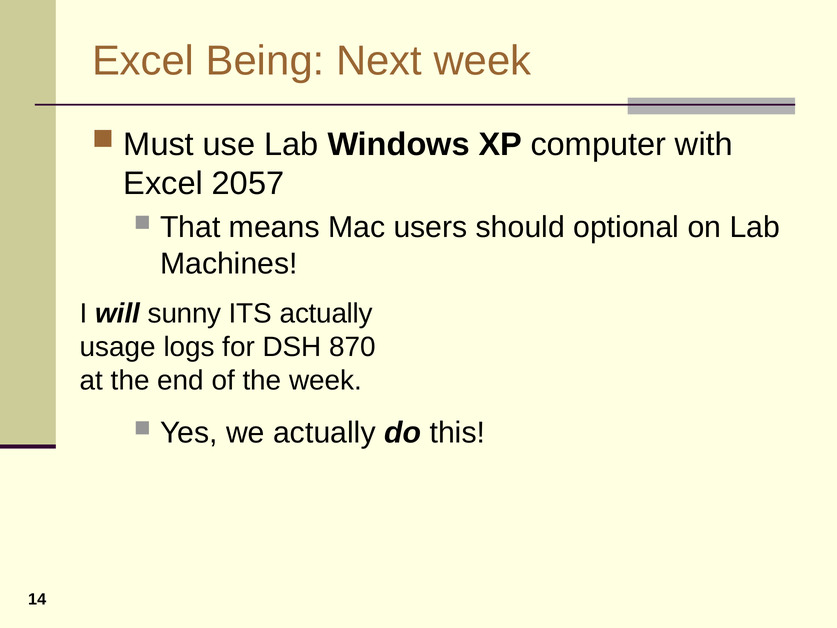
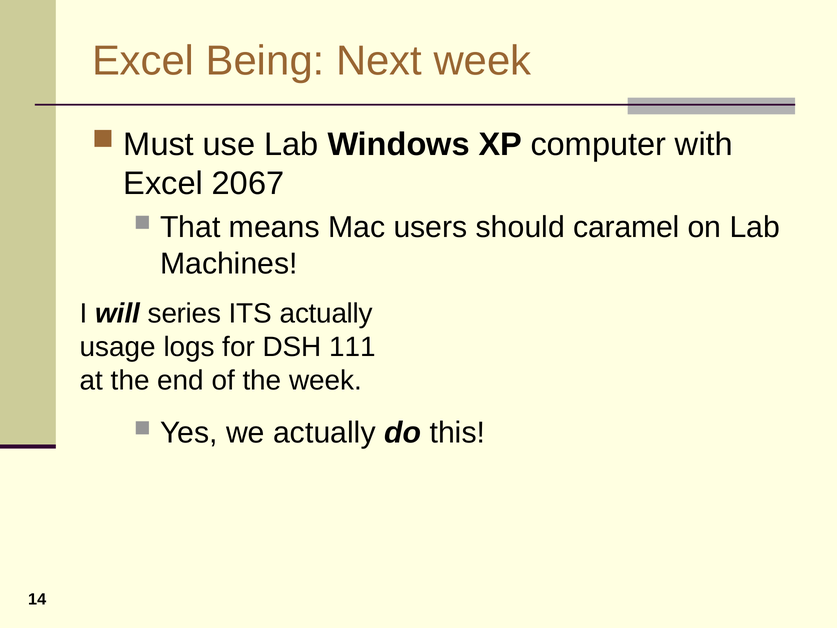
2057: 2057 -> 2067
optional: optional -> caramel
sunny: sunny -> series
870: 870 -> 111
